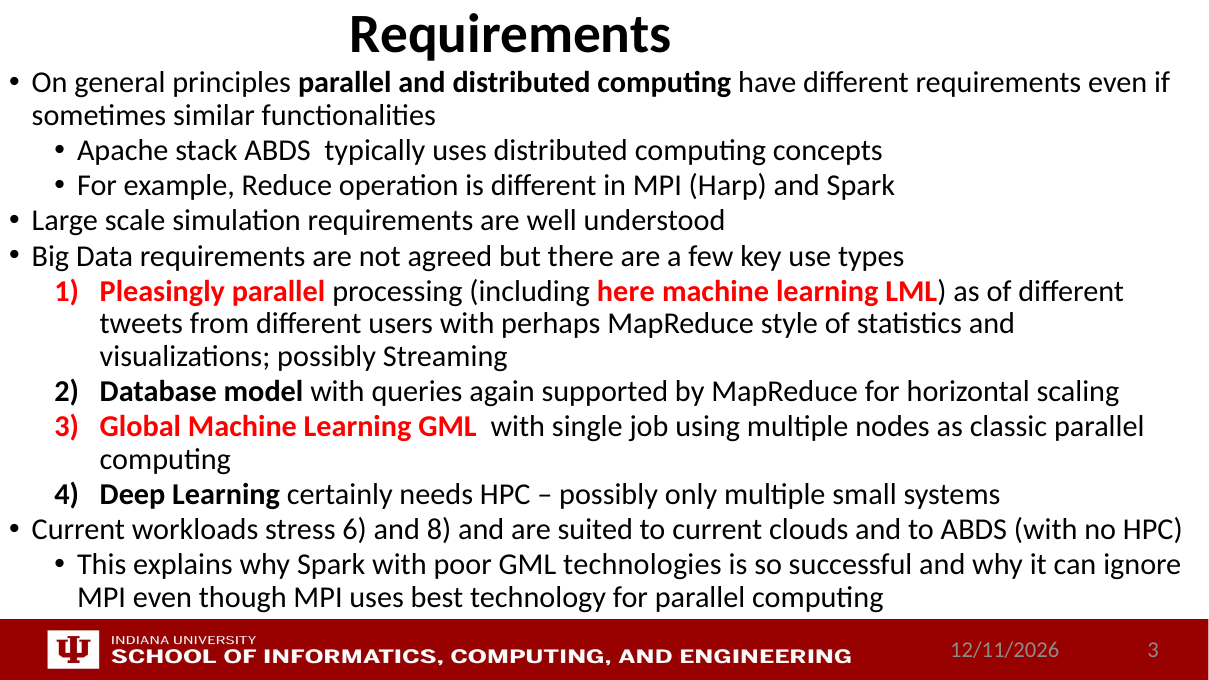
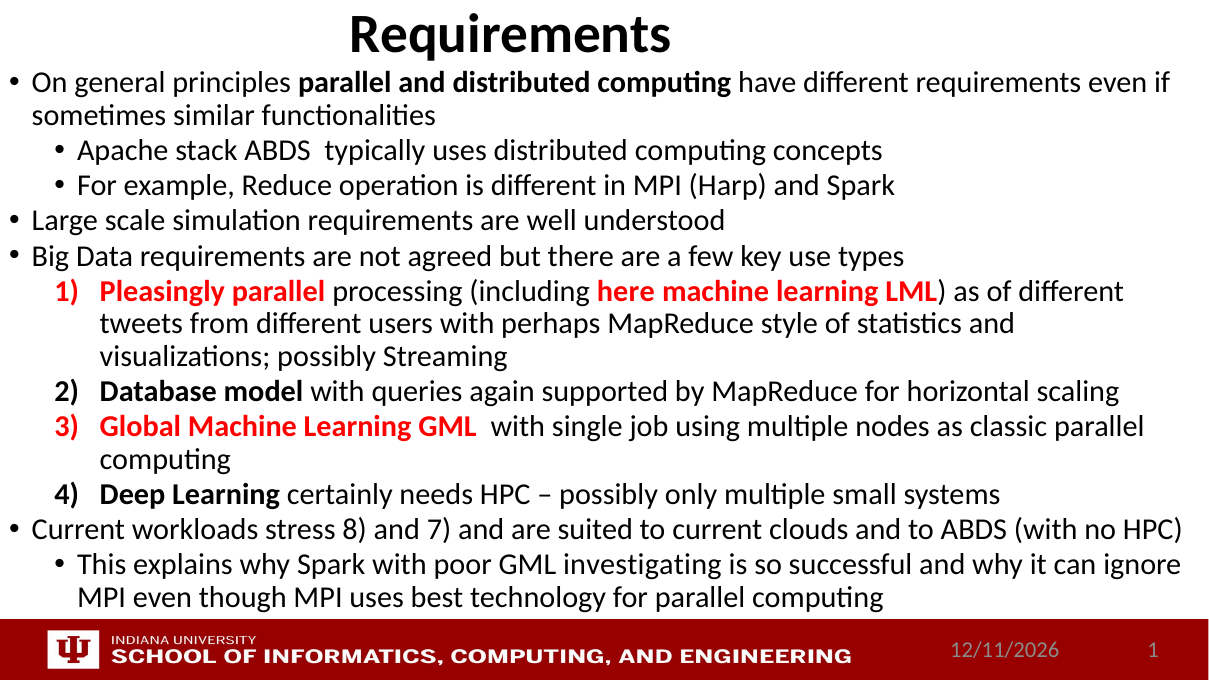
6: 6 -> 8
8: 8 -> 7
technologies: technologies -> investigating
3 at (1153, 650): 3 -> 1
